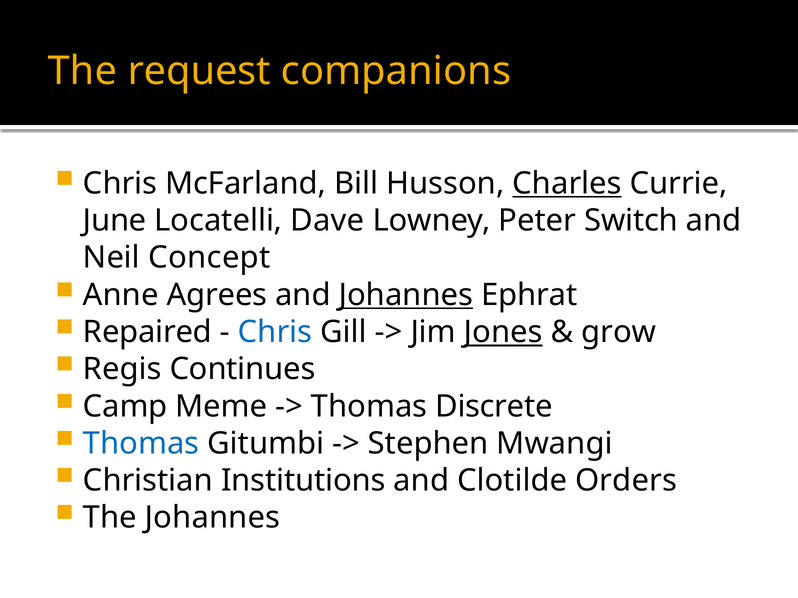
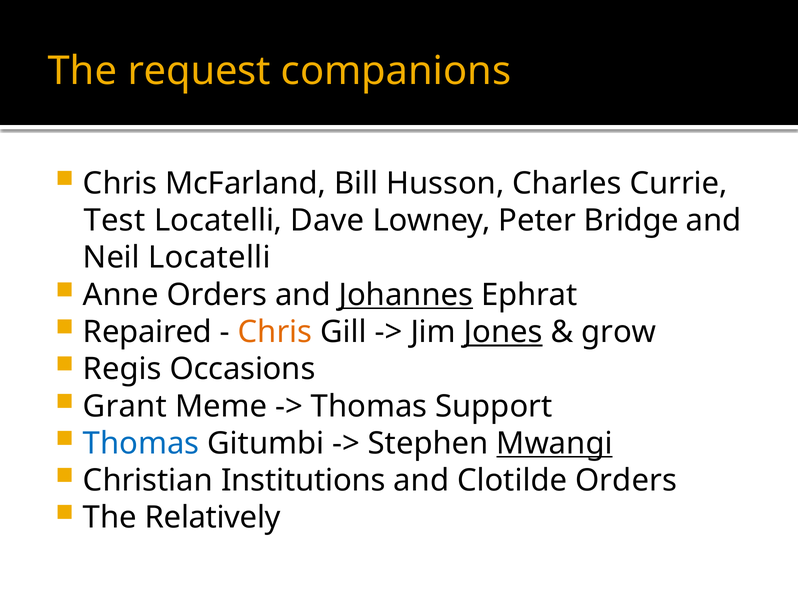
Charles underline: present -> none
June: June -> Test
Switch: Switch -> Bridge
Neil Concept: Concept -> Locatelli
Anne Agrees: Agrees -> Orders
Chris at (275, 332) colour: blue -> orange
Continues: Continues -> Occasions
Camp: Camp -> Grant
Discrete: Discrete -> Support
Mwangi underline: none -> present
The Johannes: Johannes -> Relatively
